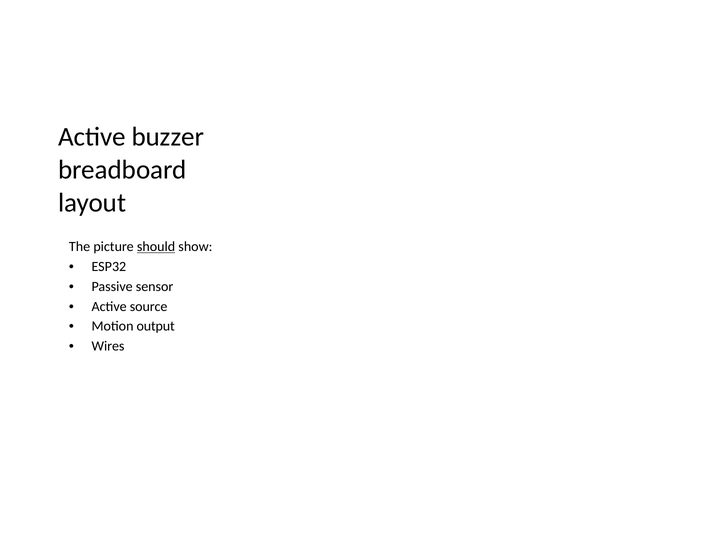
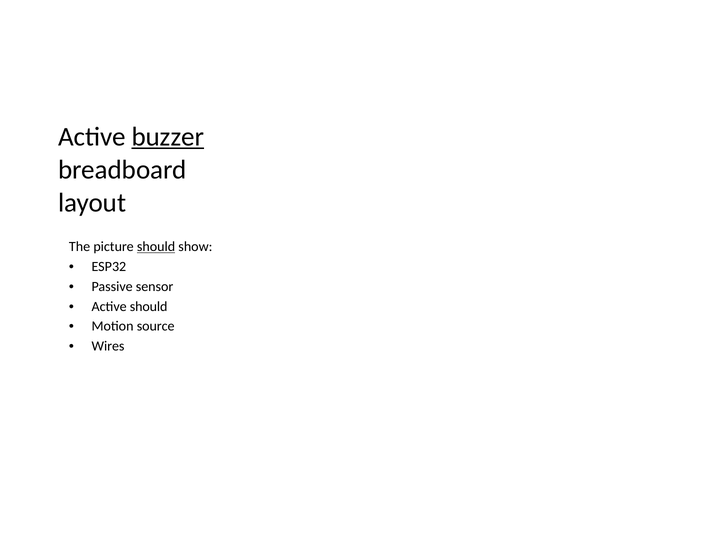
buzzer underline: none -> present
Active source: source -> should
output: output -> source
